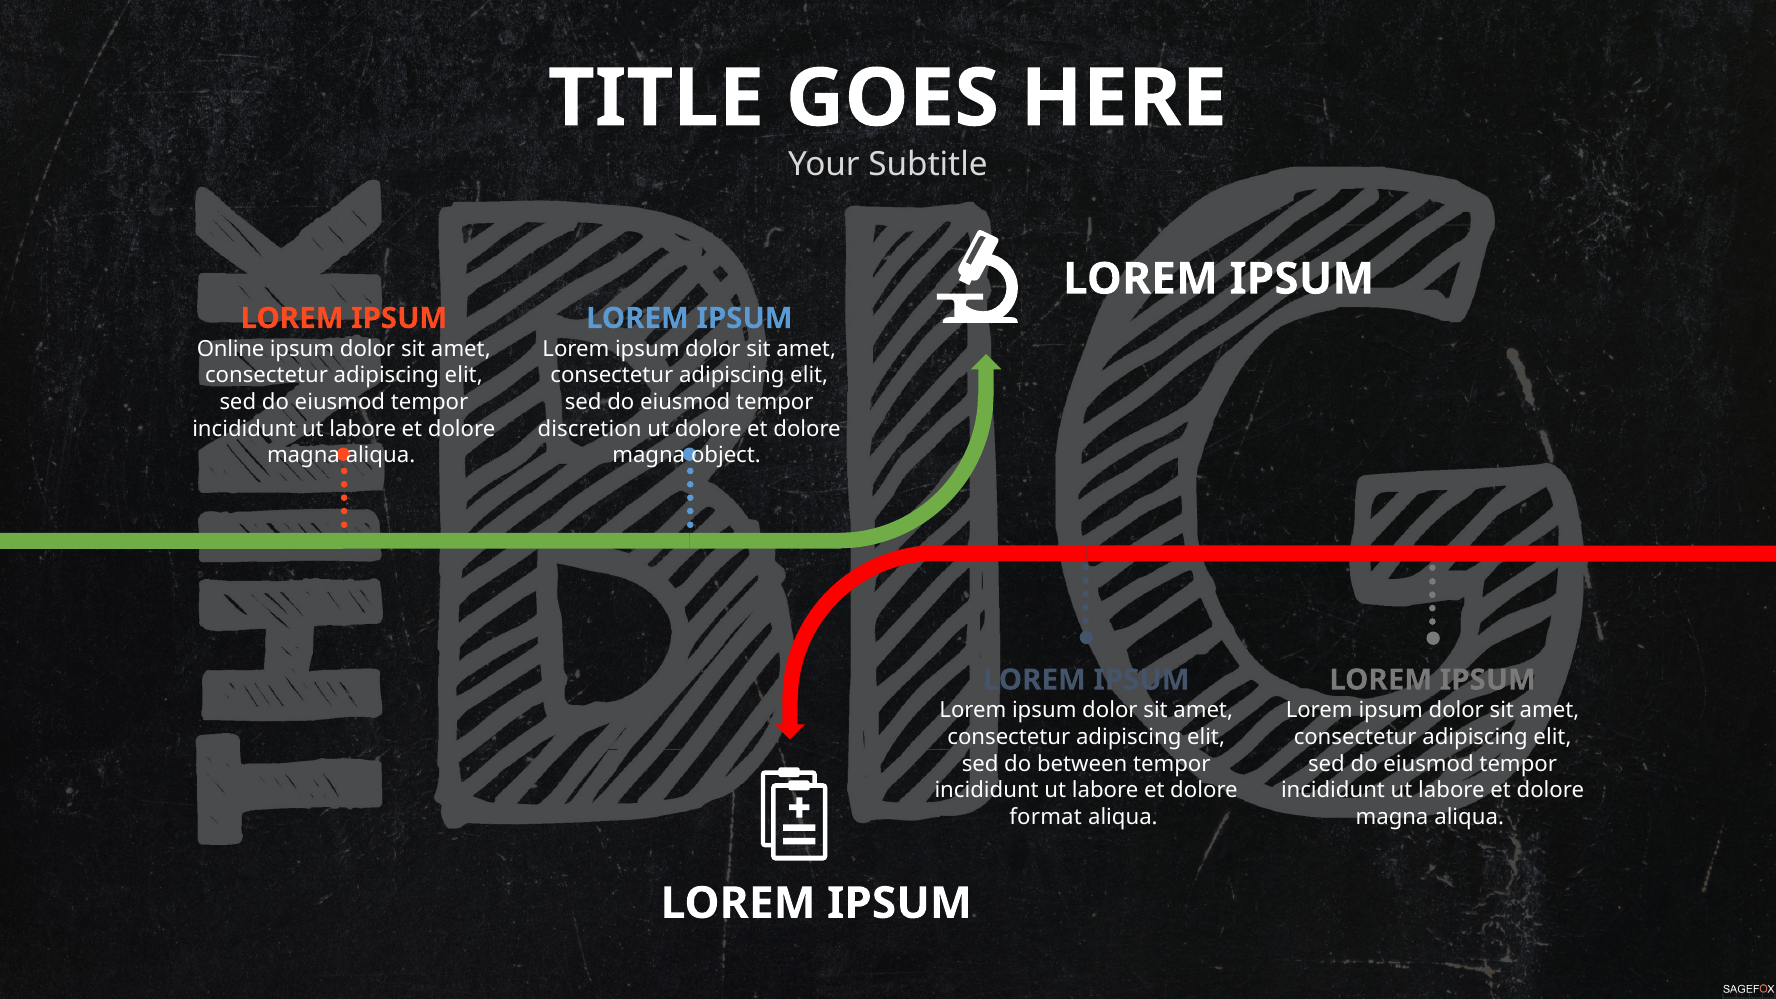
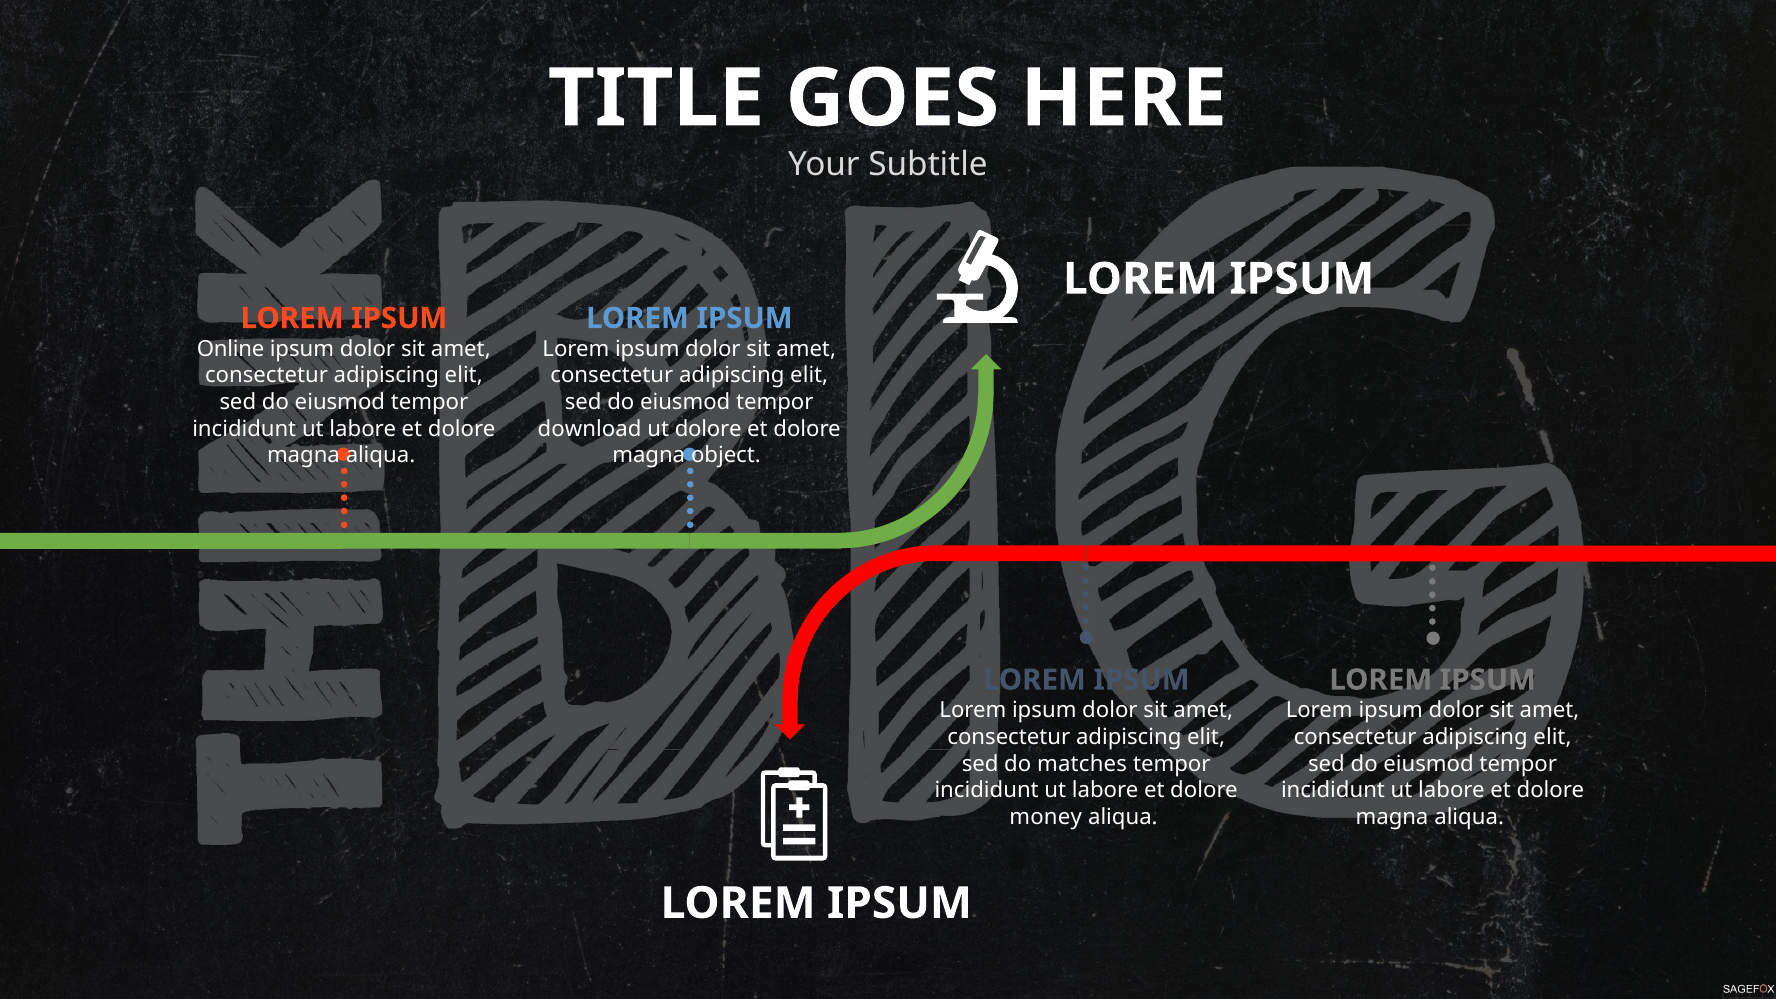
discretion: discretion -> download
between: between -> matches
format: format -> money
